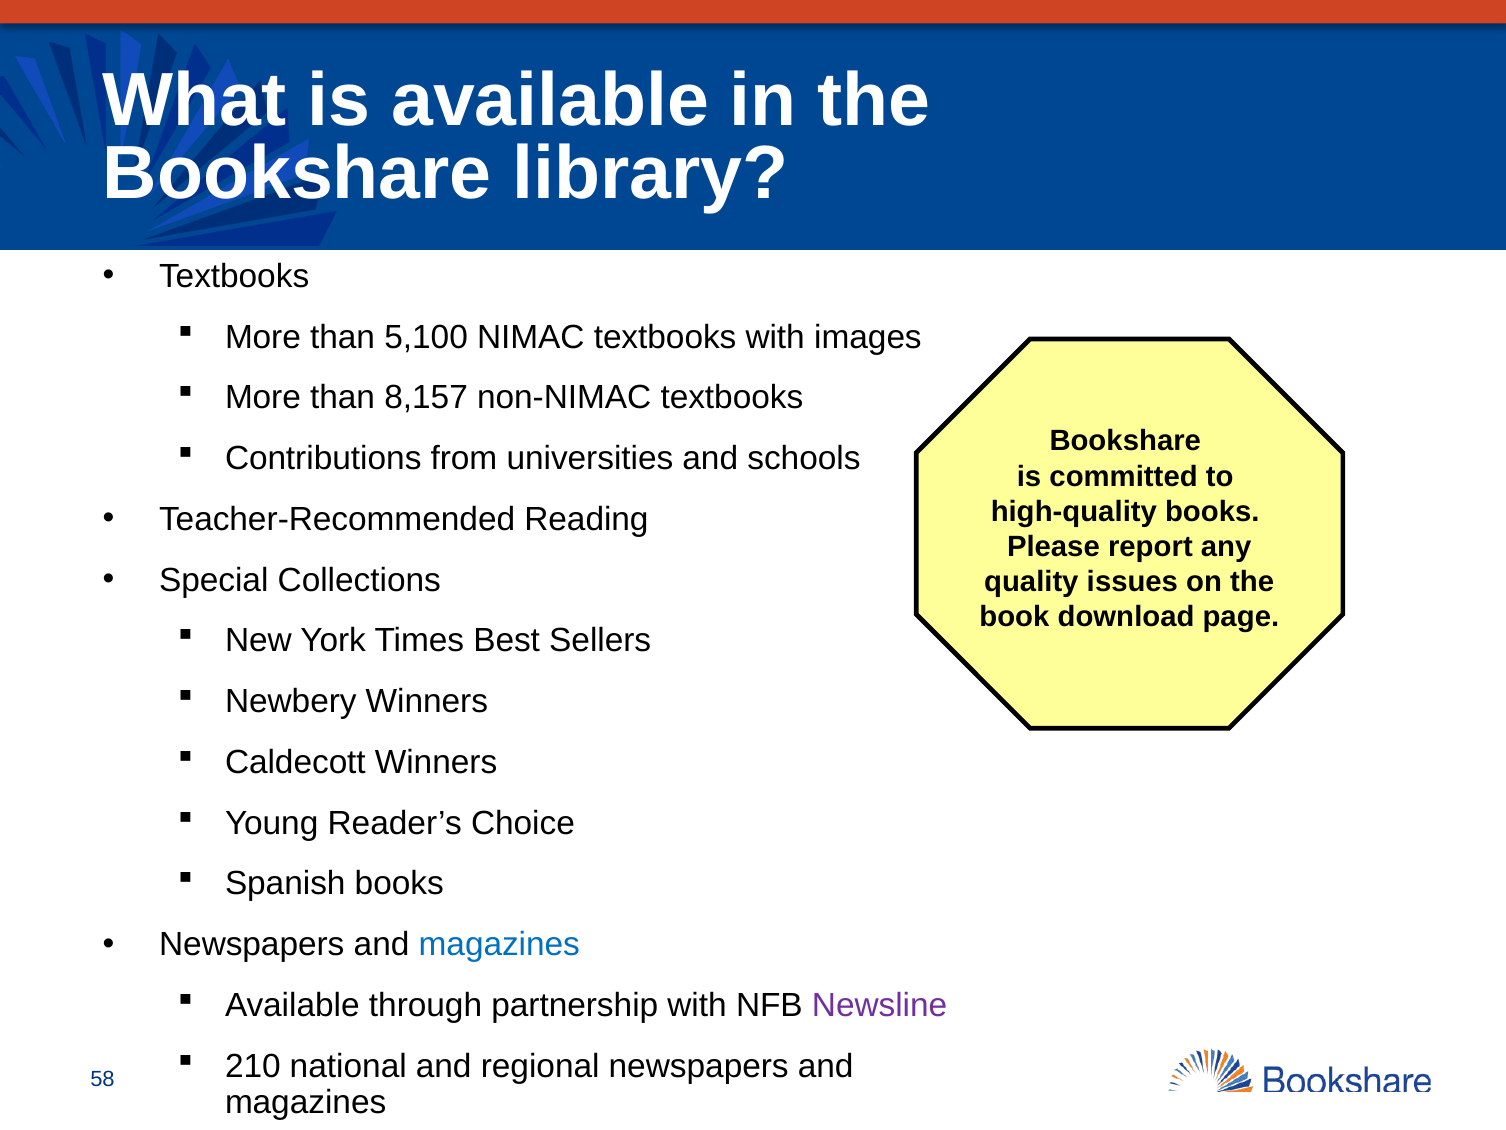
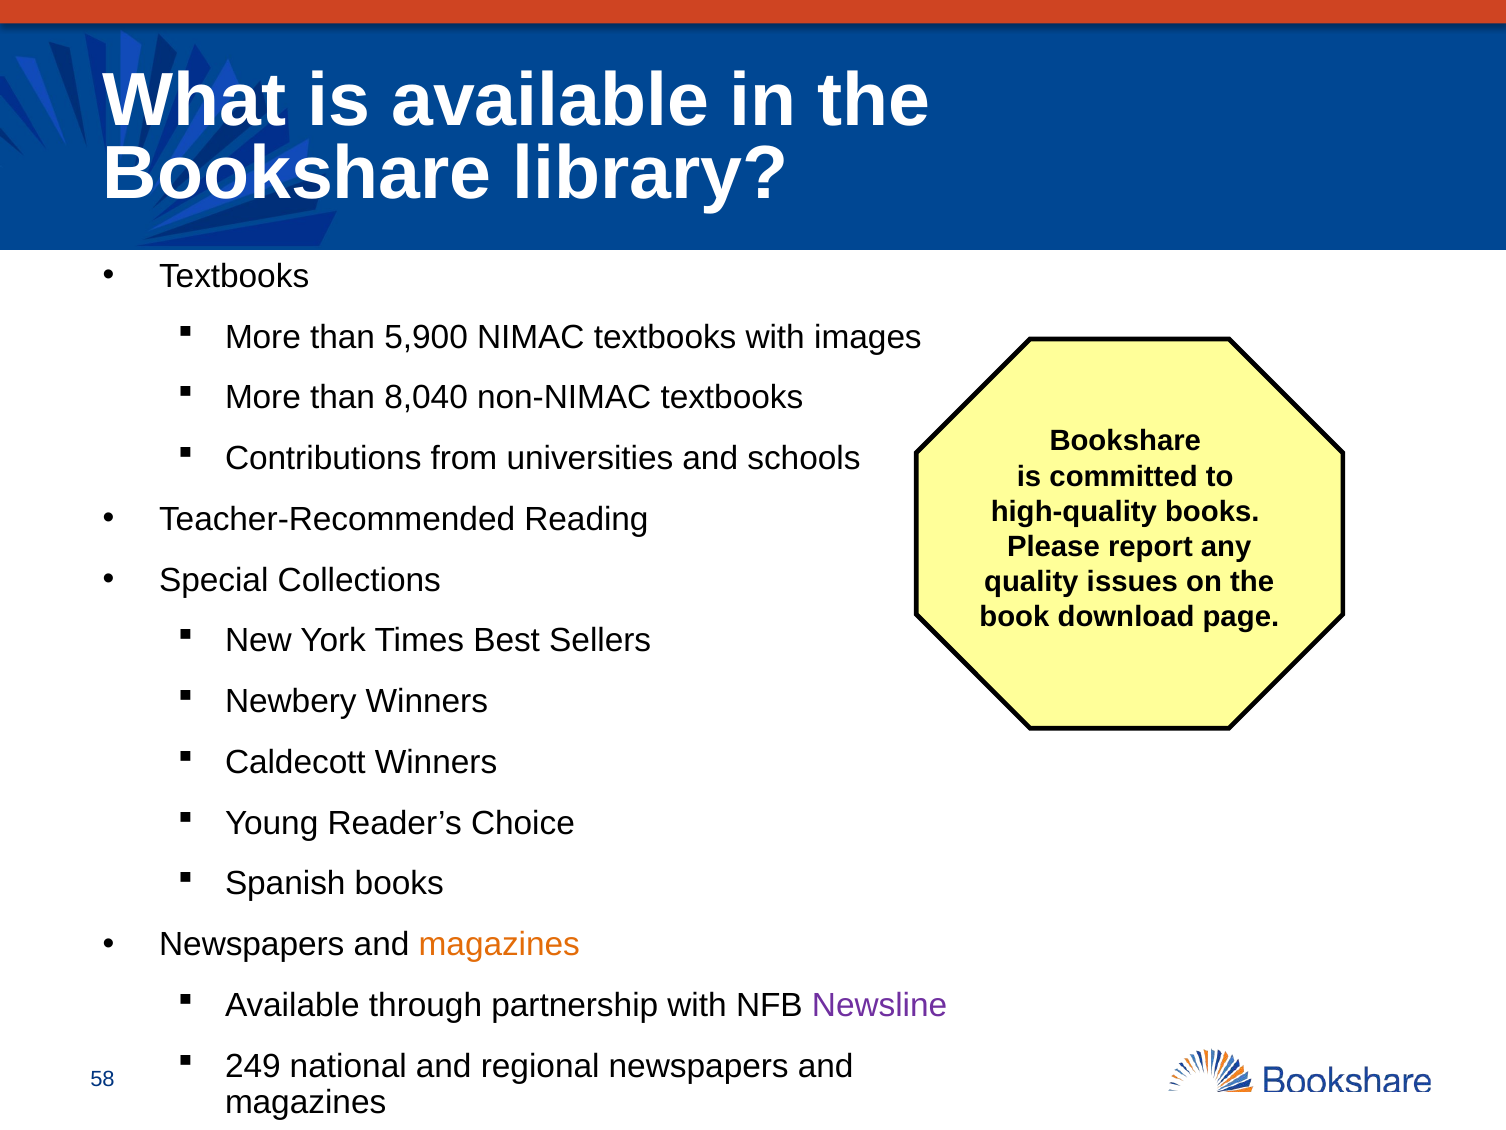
5,100: 5,100 -> 5,900
8,157: 8,157 -> 8,040
magazines at (499, 944) colour: blue -> orange
210: 210 -> 249
